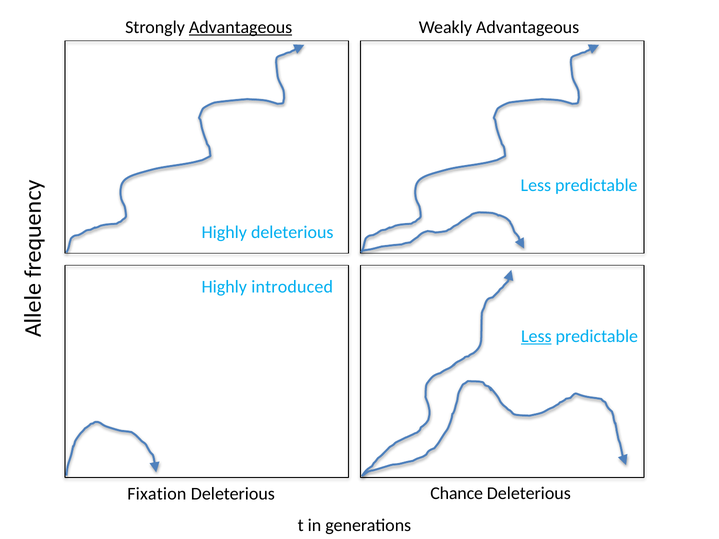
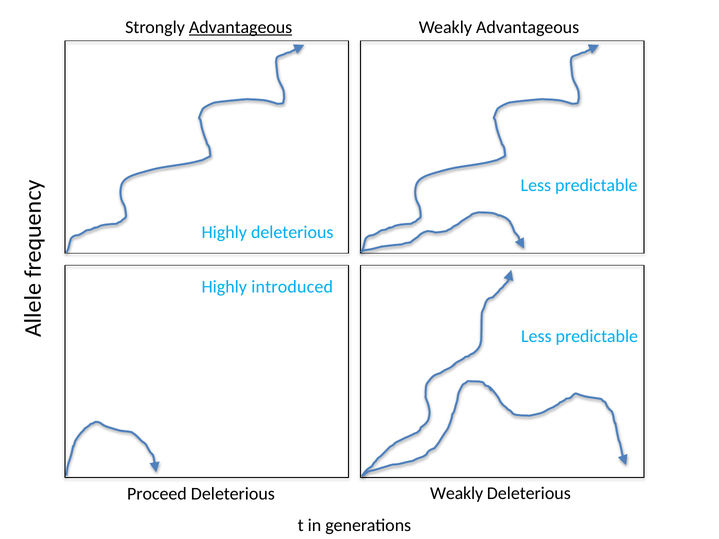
Less at (536, 336) underline: present -> none
Chance at (457, 493): Chance -> Weakly
Fixation: Fixation -> Proceed
